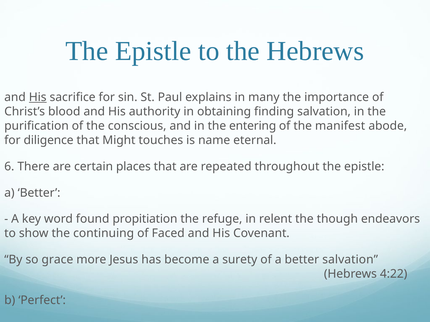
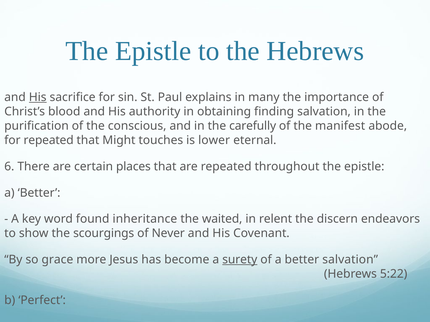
entering: entering -> carefully
for diligence: diligence -> repeated
name: name -> lower
propitiation: propitiation -> inheritance
refuge: refuge -> waited
though: though -> discern
continuing: continuing -> scourgings
Faced: Faced -> Never
surety underline: none -> present
4:22: 4:22 -> 5:22
